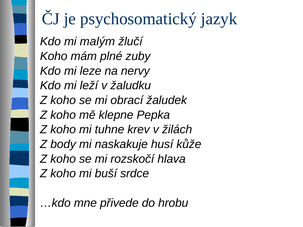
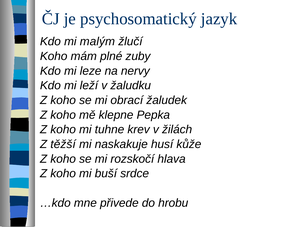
body: body -> těžší
